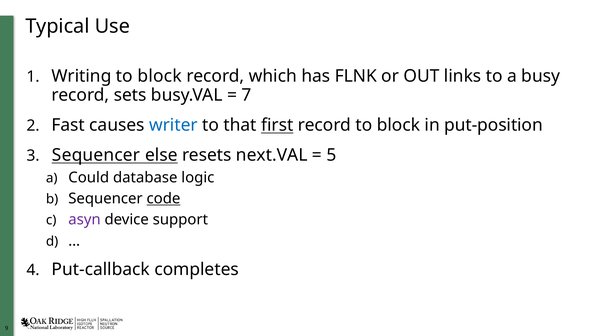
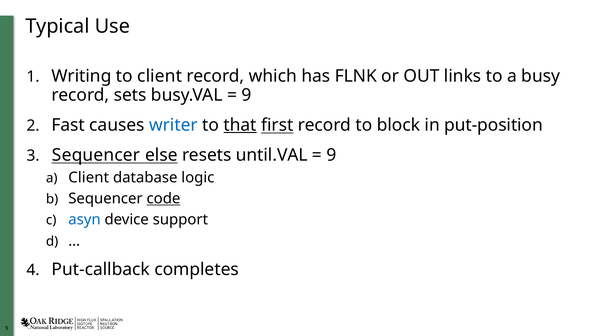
Writing to block: block -> client
7 at (246, 95): 7 -> 9
that underline: none -> present
next.VAL: next.VAL -> until.VAL
5 at (331, 155): 5 -> 9
a Could: Could -> Client
asyn colour: purple -> blue
